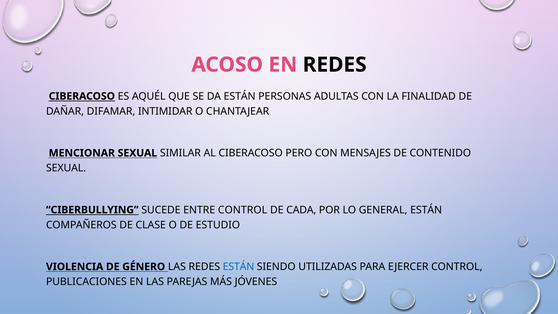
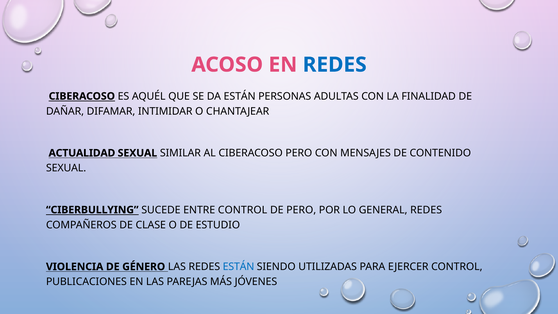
REDES at (335, 65) colour: black -> blue
MENCIONAR: MENCIONAR -> ACTUALIDAD
DE CADA: CADA -> PERO
GENERAL ESTÁN: ESTÁN -> REDES
